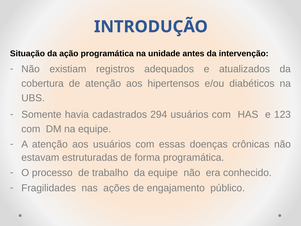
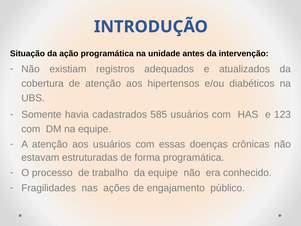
294: 294 -> 585
